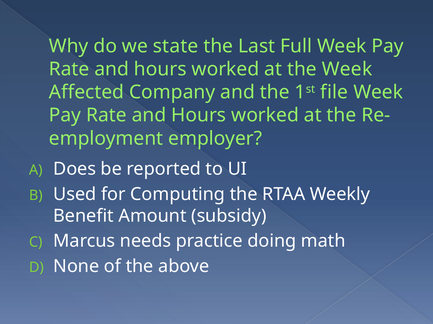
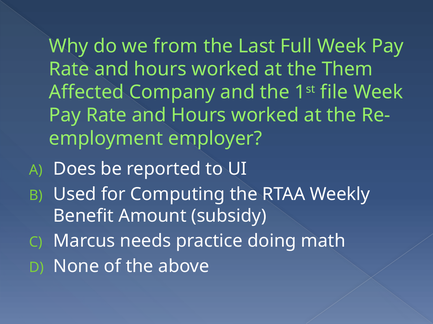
state: state -> from
the Week: Week -> Them
